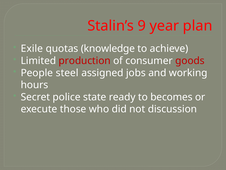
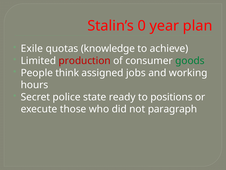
9: 9 -> 0
goods colour: red -> green
steel: steel -> think
becomes: becomes -> positions
discussion: discussion -> paragraph
